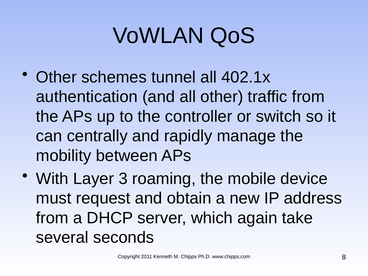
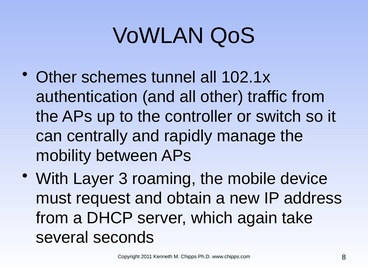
402.1x: 402.1x -> 102.1x
